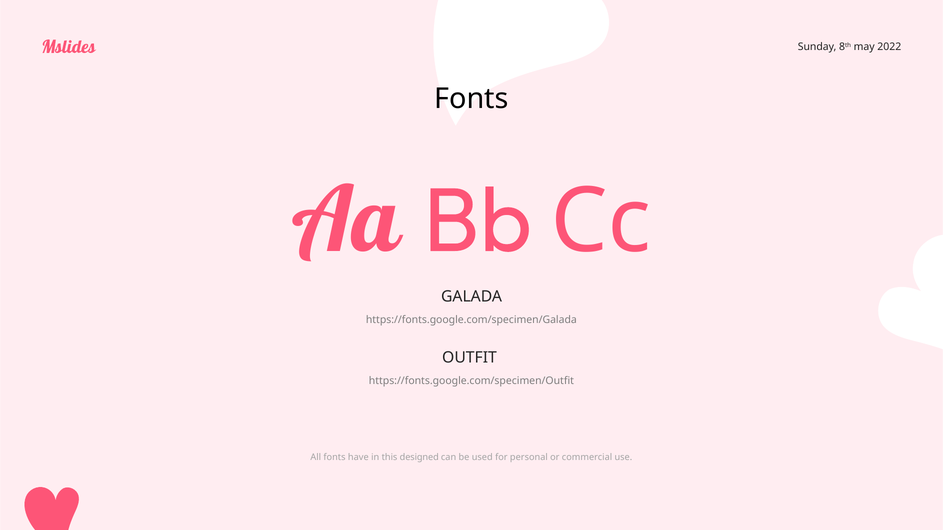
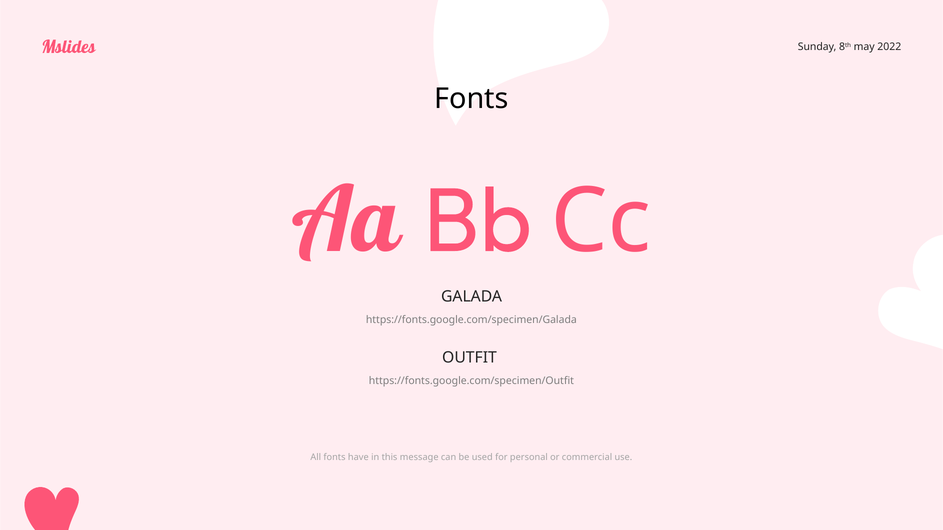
designed: designed -> message
